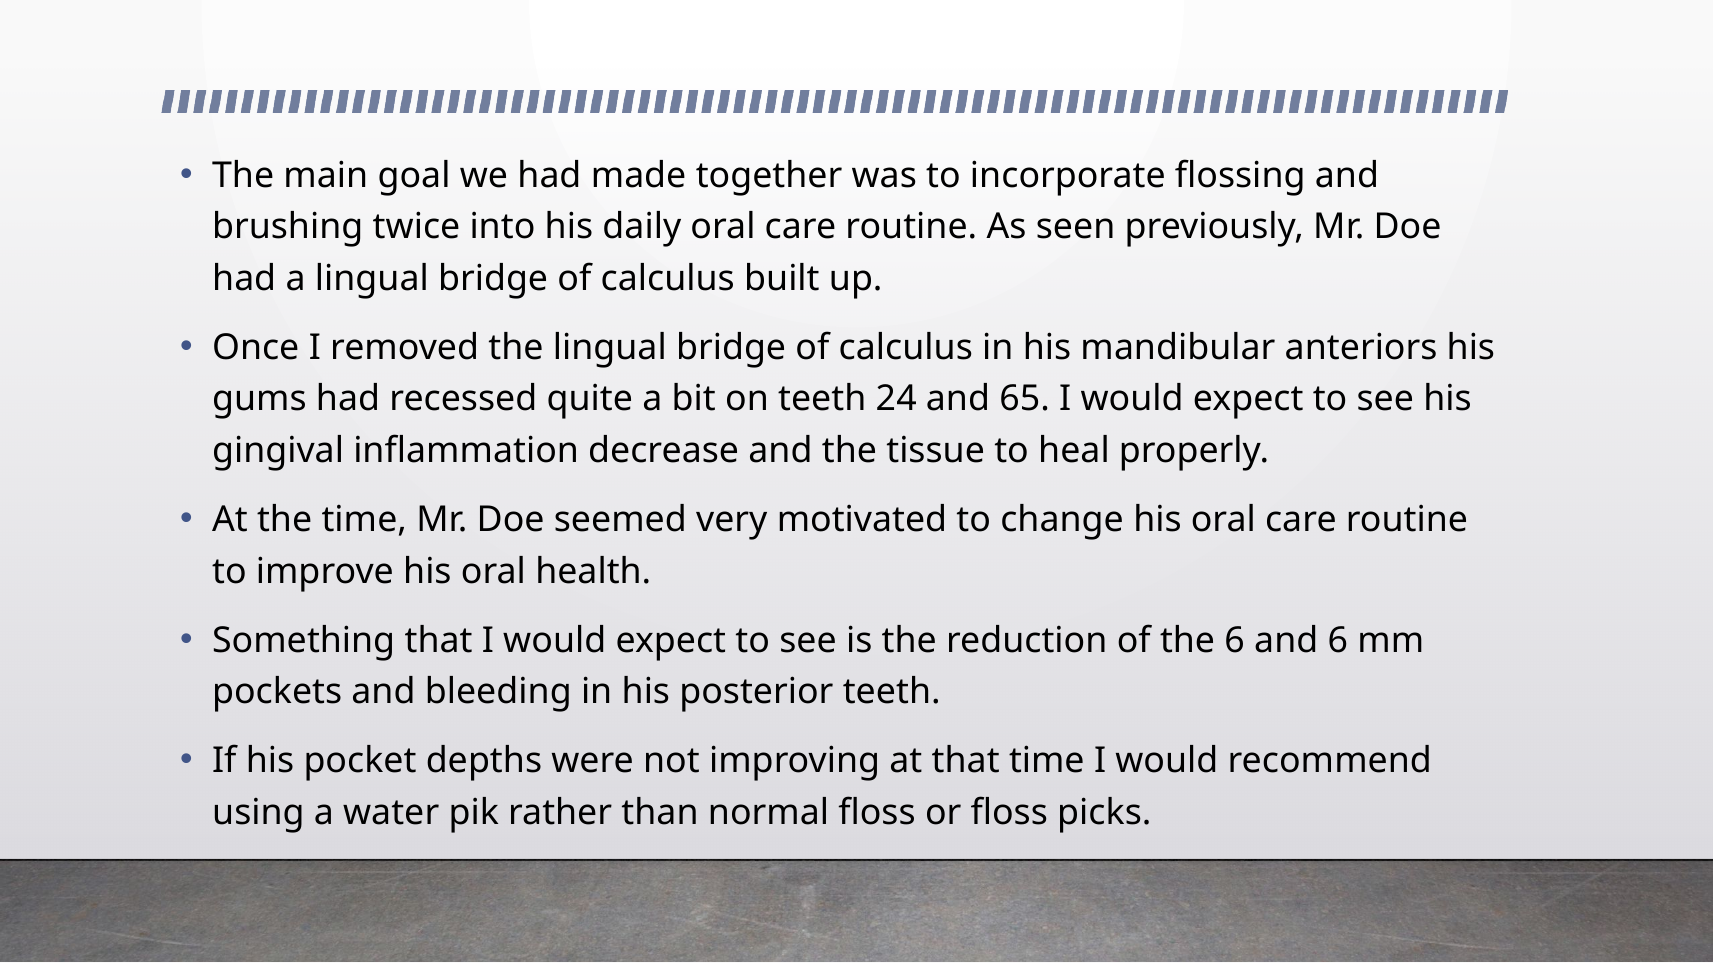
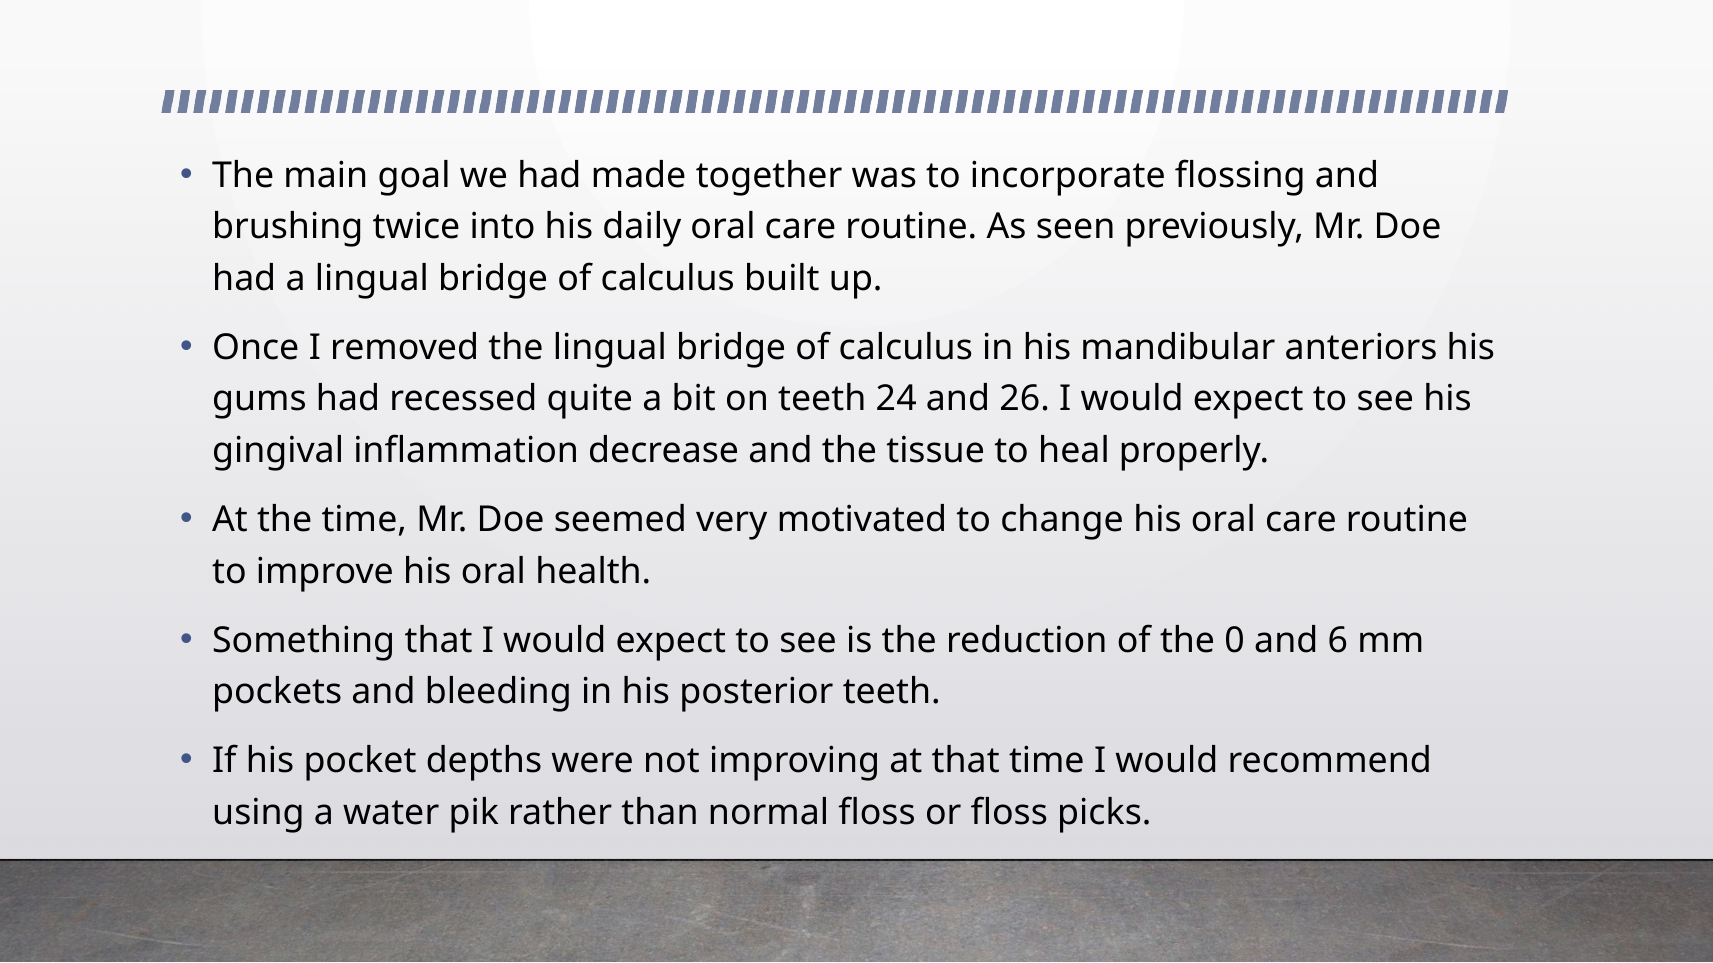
65: 65 -> 26
the 6: 6 -> 0
